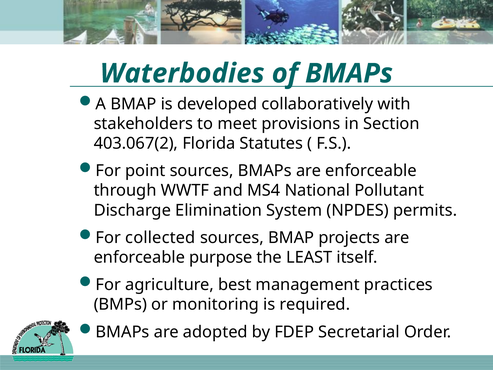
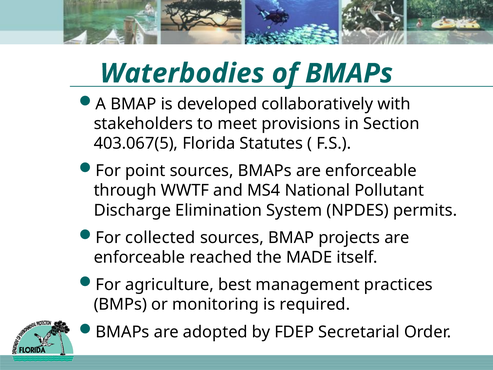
403.067(2: 403.067(2 -> 403.067(5
purpose: purpose -> reached
LEAST: LEAST -> MADE
